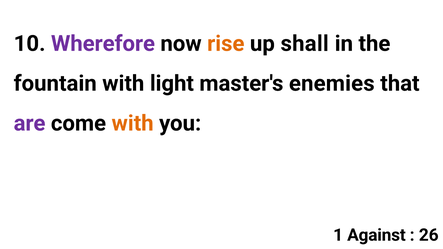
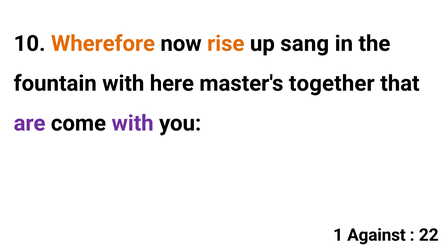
Wherefore colour: purple -> orange
shall: shall -> sang
light: light -> here
enemies: enemies -> together
with at (133, 123) colour: orange -> purple
26: 26 -> 22
